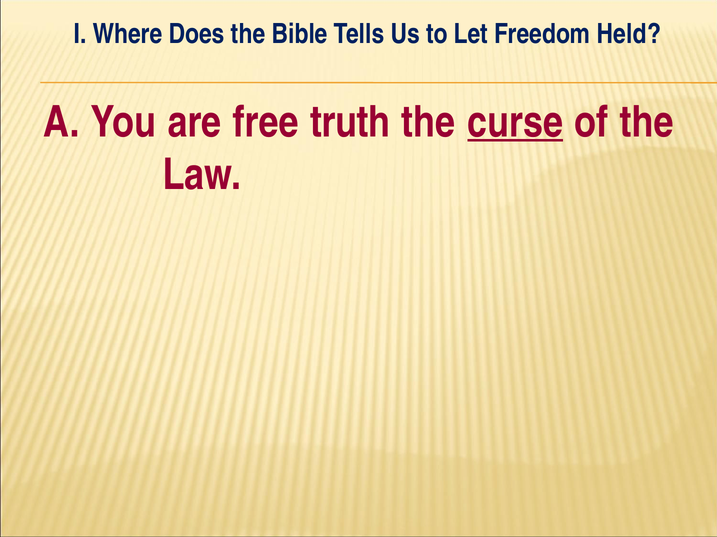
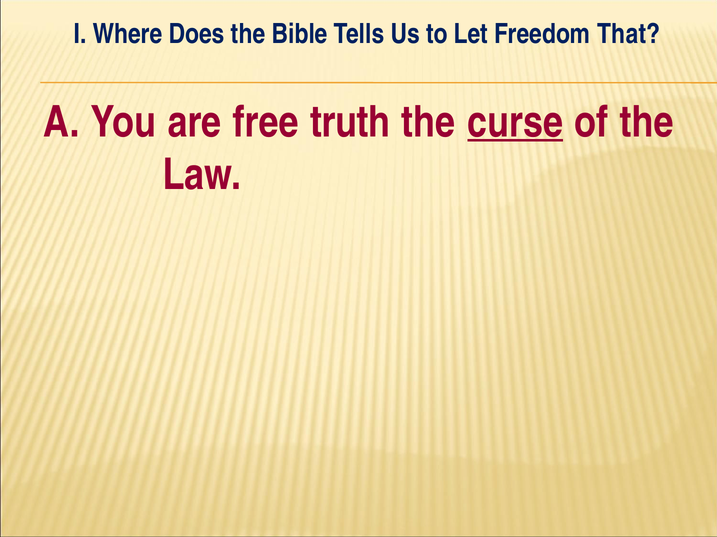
Held: Held -> That
